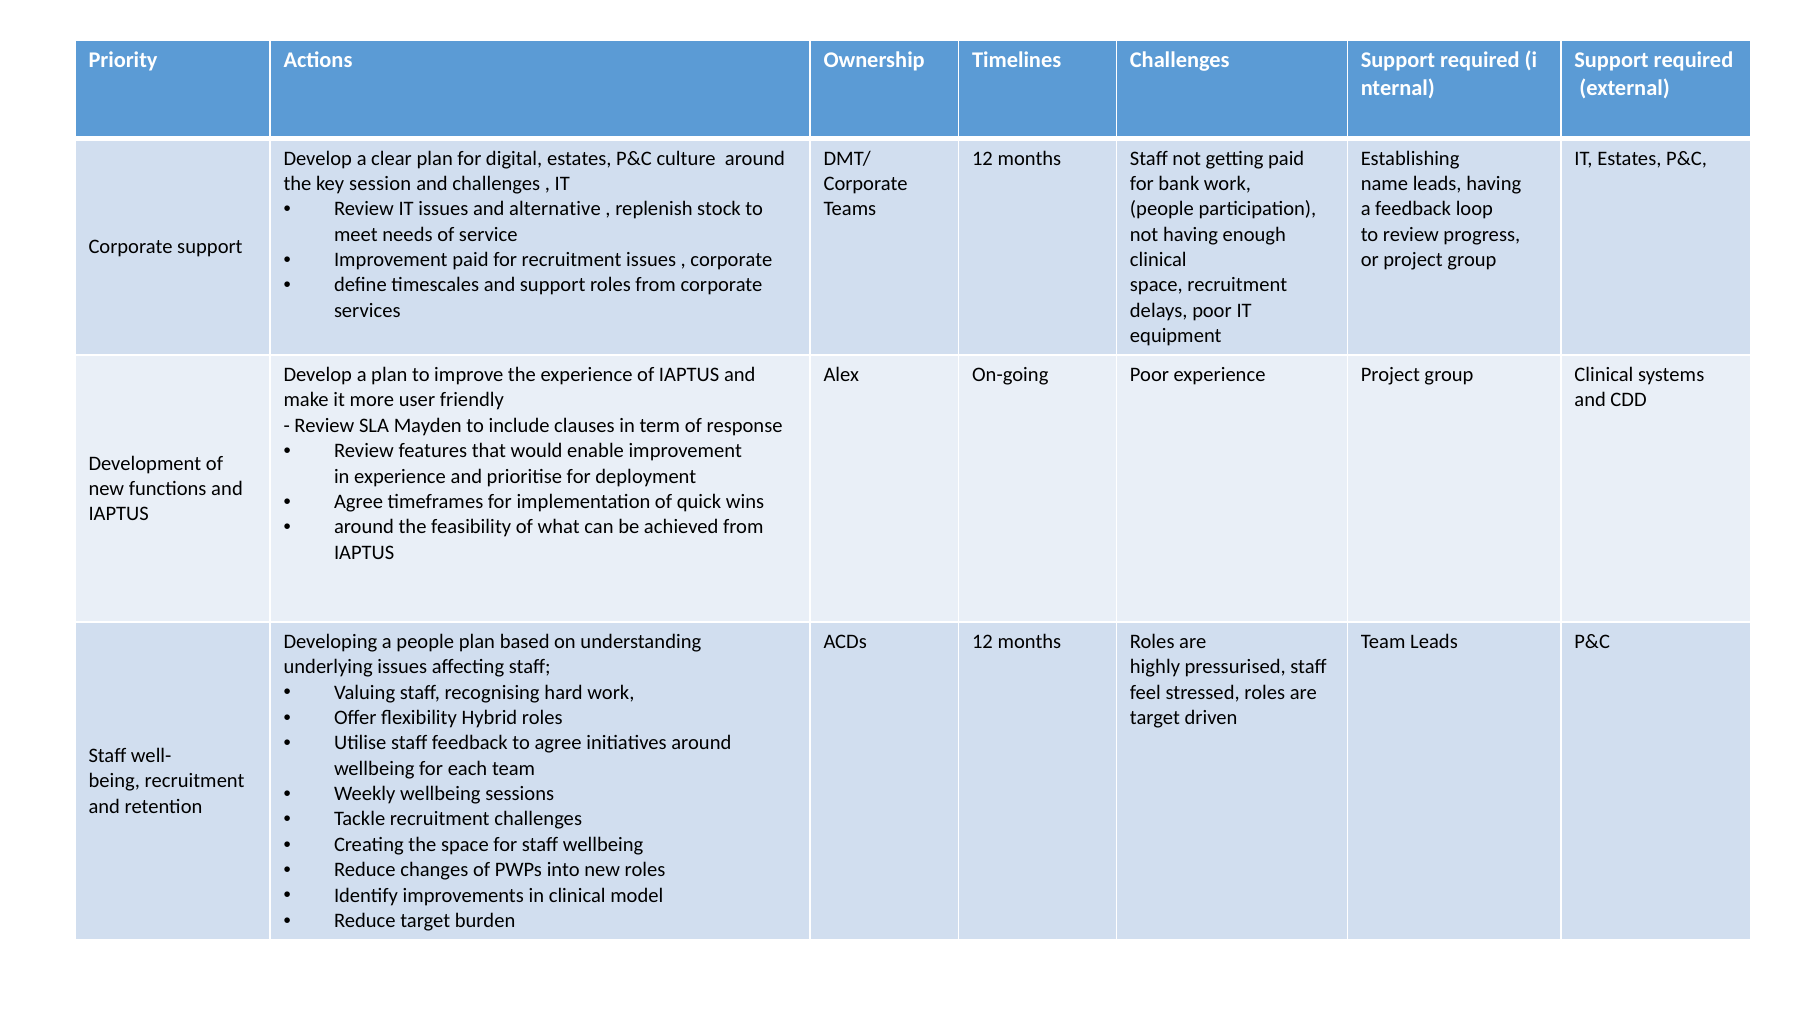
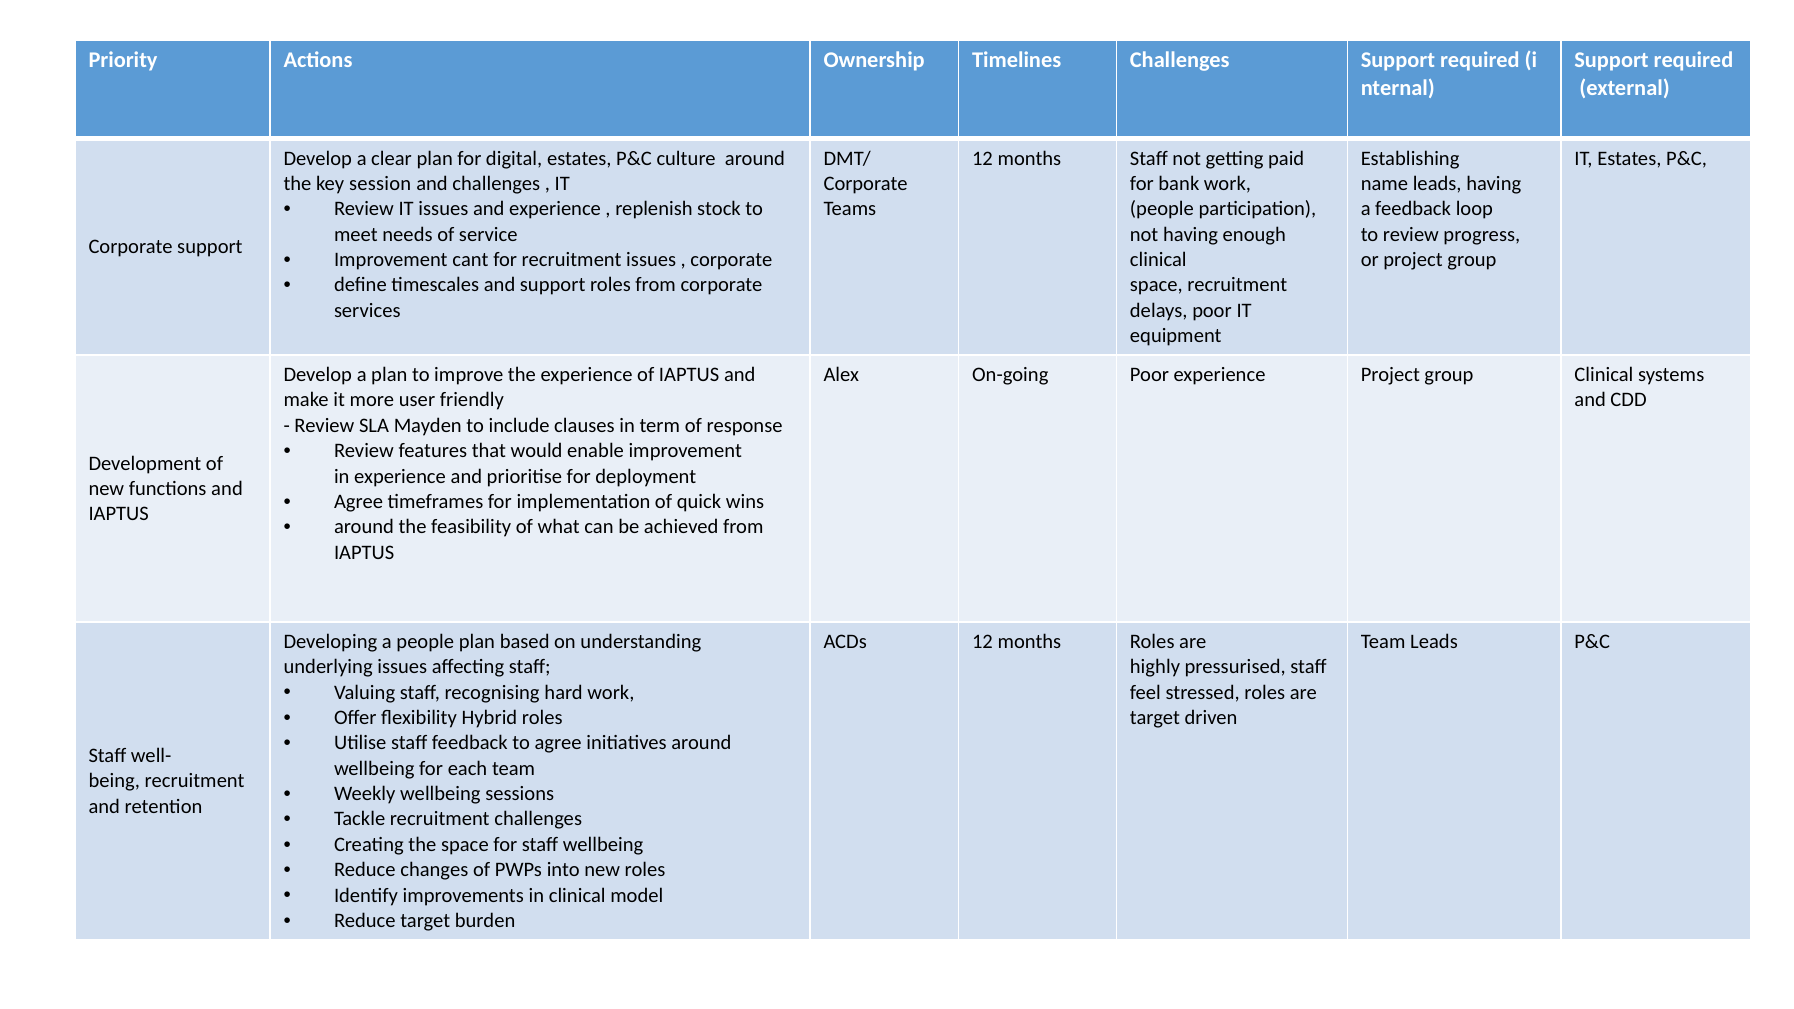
and alternative: alternative -> experience
Improvement paid: paid -> cant
